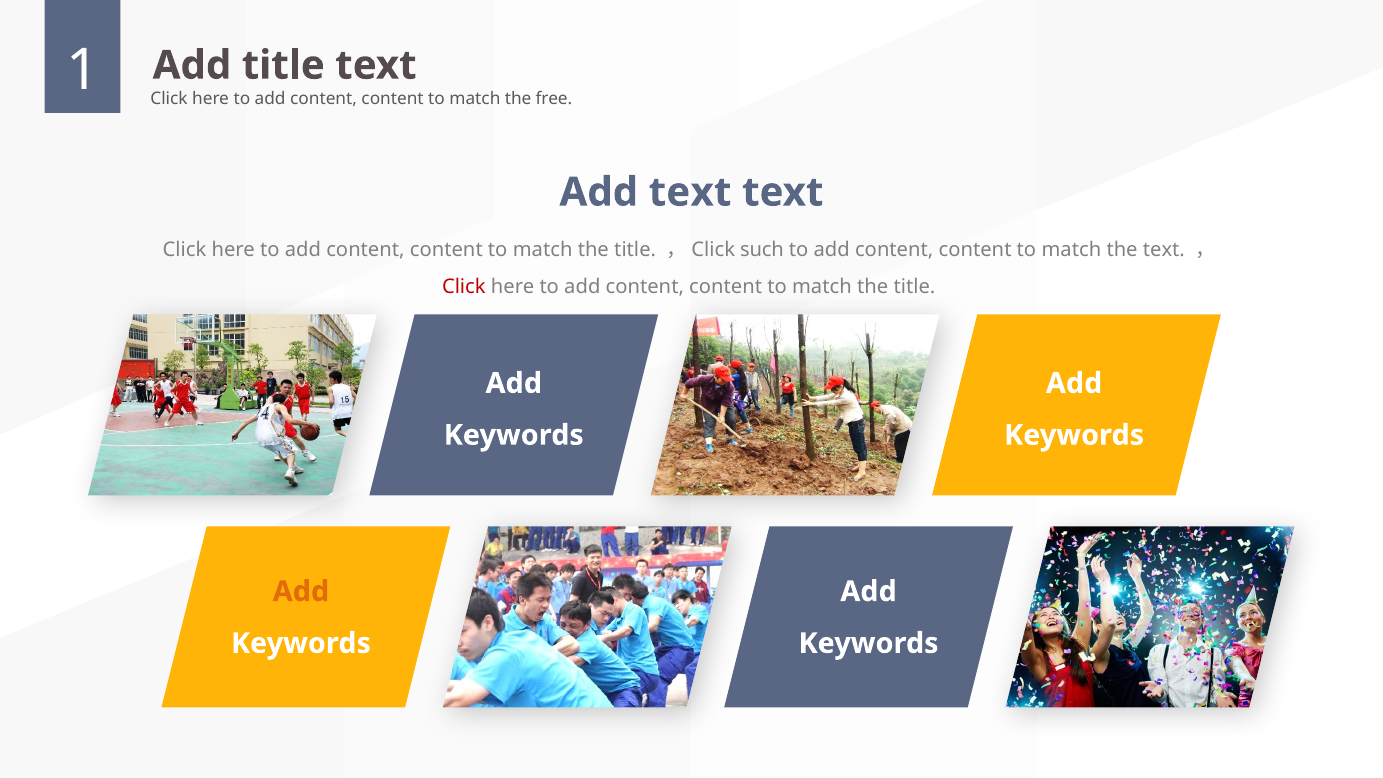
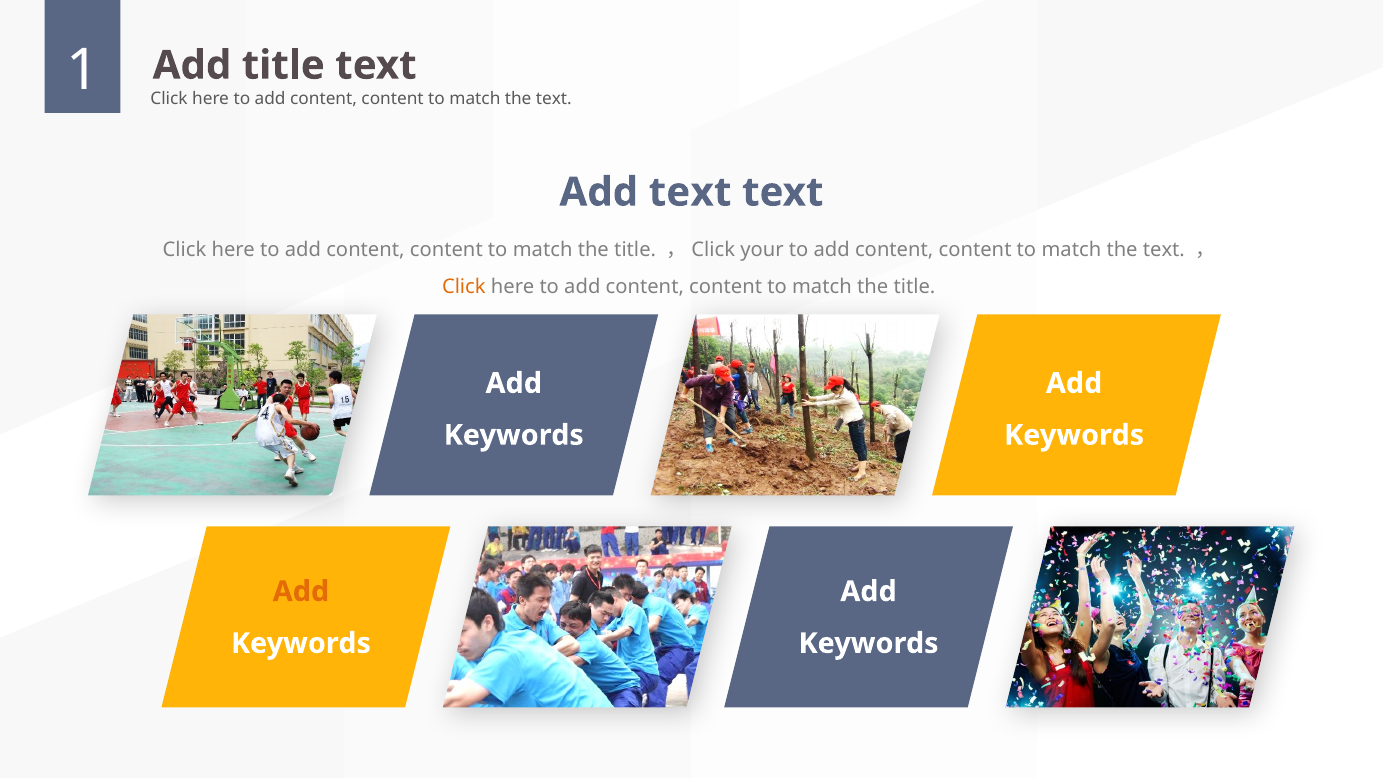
free at (554, 99): free -> text
such: such -> your
Click at (464, 287) colour: red -> orange
